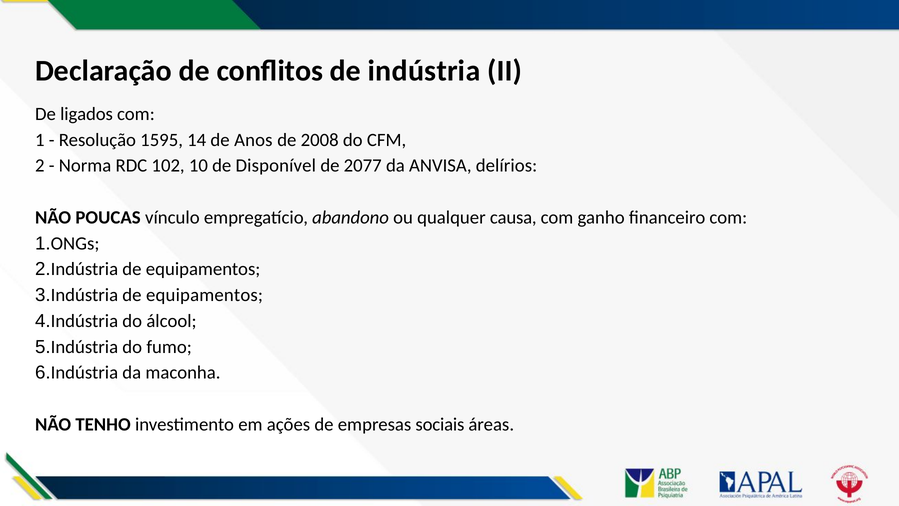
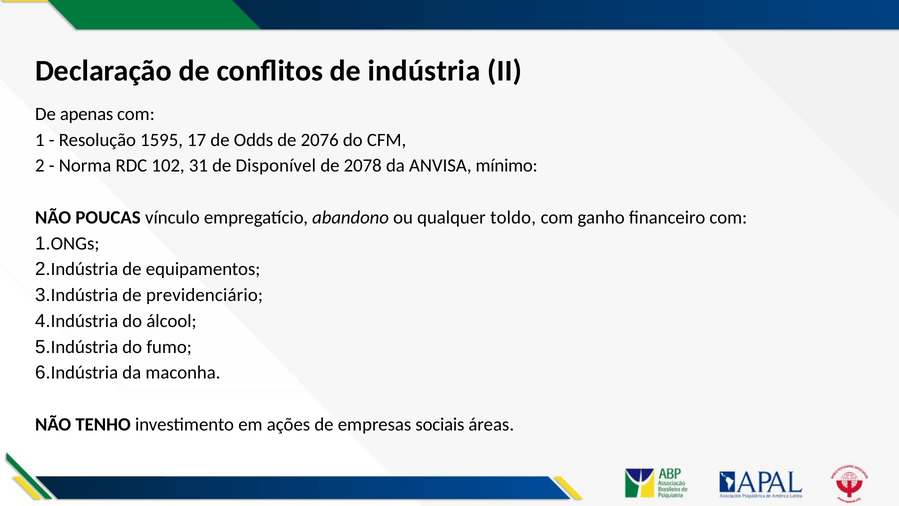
ligados: ligados -> apenas
14: 14 -> 17
Anos: Anos -> Odds
2008: 2008 -> 2076
10: 10 -> 31
2077: 2077 -> 2078
delírios: delírios -> mínimo
causa: causa -> toldo
3.Indústria de equipamentos: equipamentos -> previdenciário
